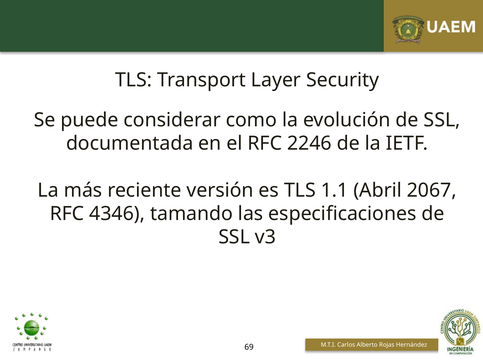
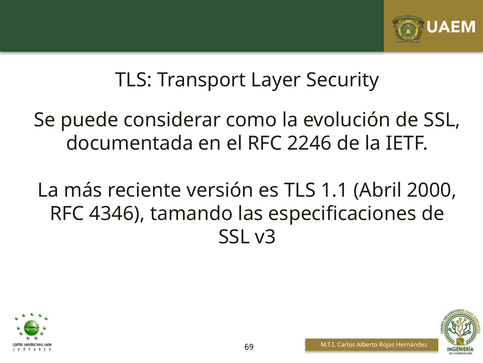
2067: 2067 -> 2000
